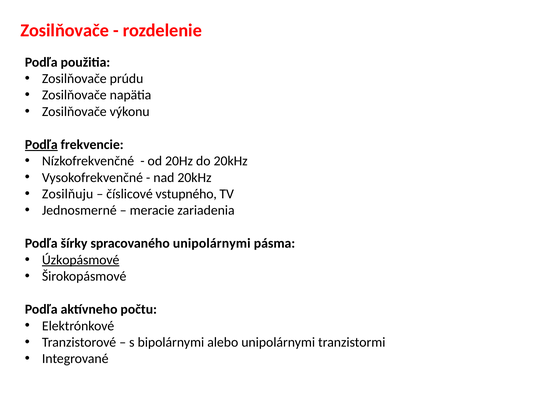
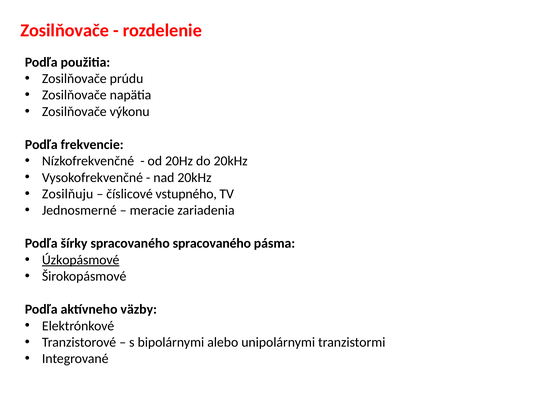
Podľa at (41, 144) underline: present -> none
spracovaného unipolárnymi: unipolárnymi -> spracovaného
počtu: počtu -> väzby
